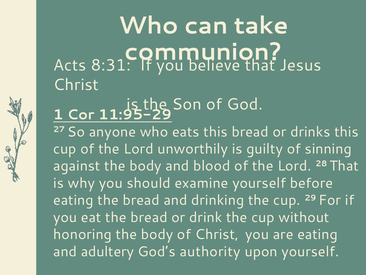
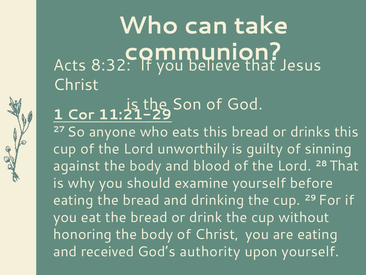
8:31: 8:31 -> 8:32
11:95-29: 11:95-29 -> 11:21-29
adultery: adultery -> received
